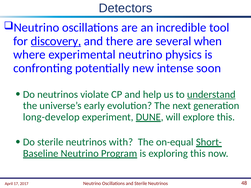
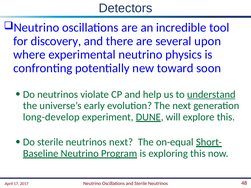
discovery underline: present -> none
when: when -> upon
intense: intense -> toward
neutrinos with: with -> next
